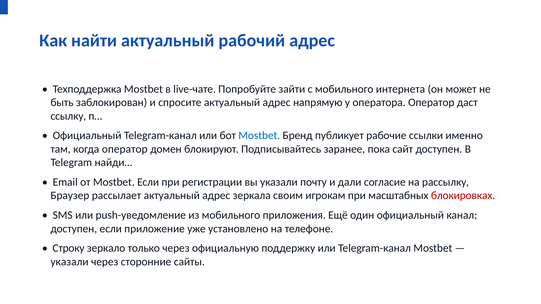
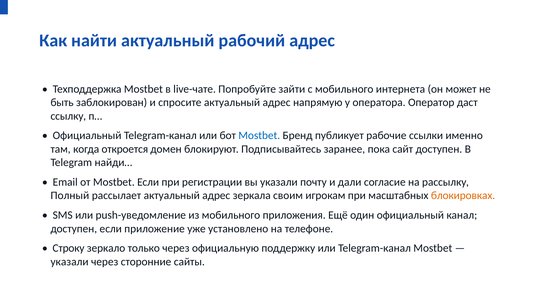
когда оператор: оператор -> откроется
Браузер: Браузер -> Полный
блокировках colour: red -> orange
